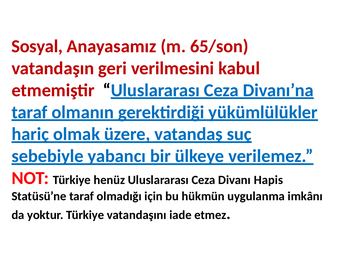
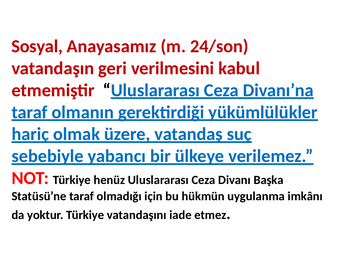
65/son: 65/son -> 24/son
Hapis: Hapis -> Başka
